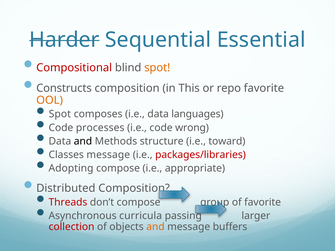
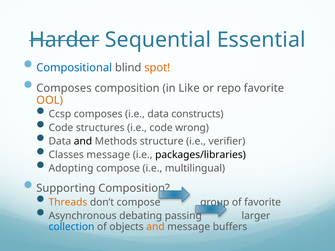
Compositional colour: red -> blue
Constructs at (64, 88): Constructs -> Composes
This: This -> Like
Spot at (60, 114): Spot -> Ccsp
languages: languages -> constructs
processes: processes -> structures
toward: toward -> verifier
packages/libraries colour: red -> black
appropriate: appropriate -> multilingual
Distributed: Distributed -> Supporting
Threads colour: red -> orange
curricula: curricula -> debating
collection colour: red -> blue
